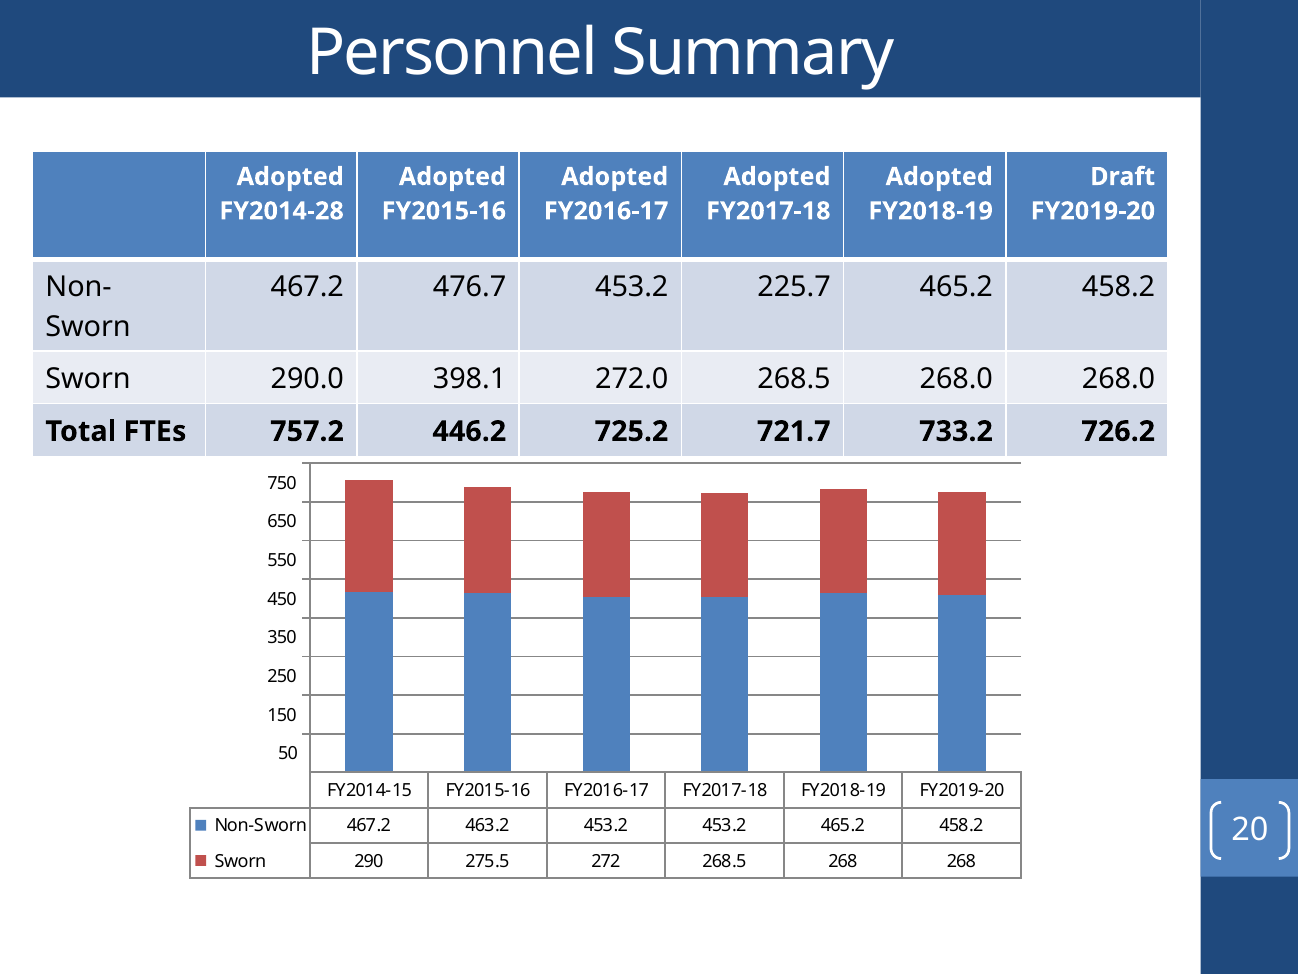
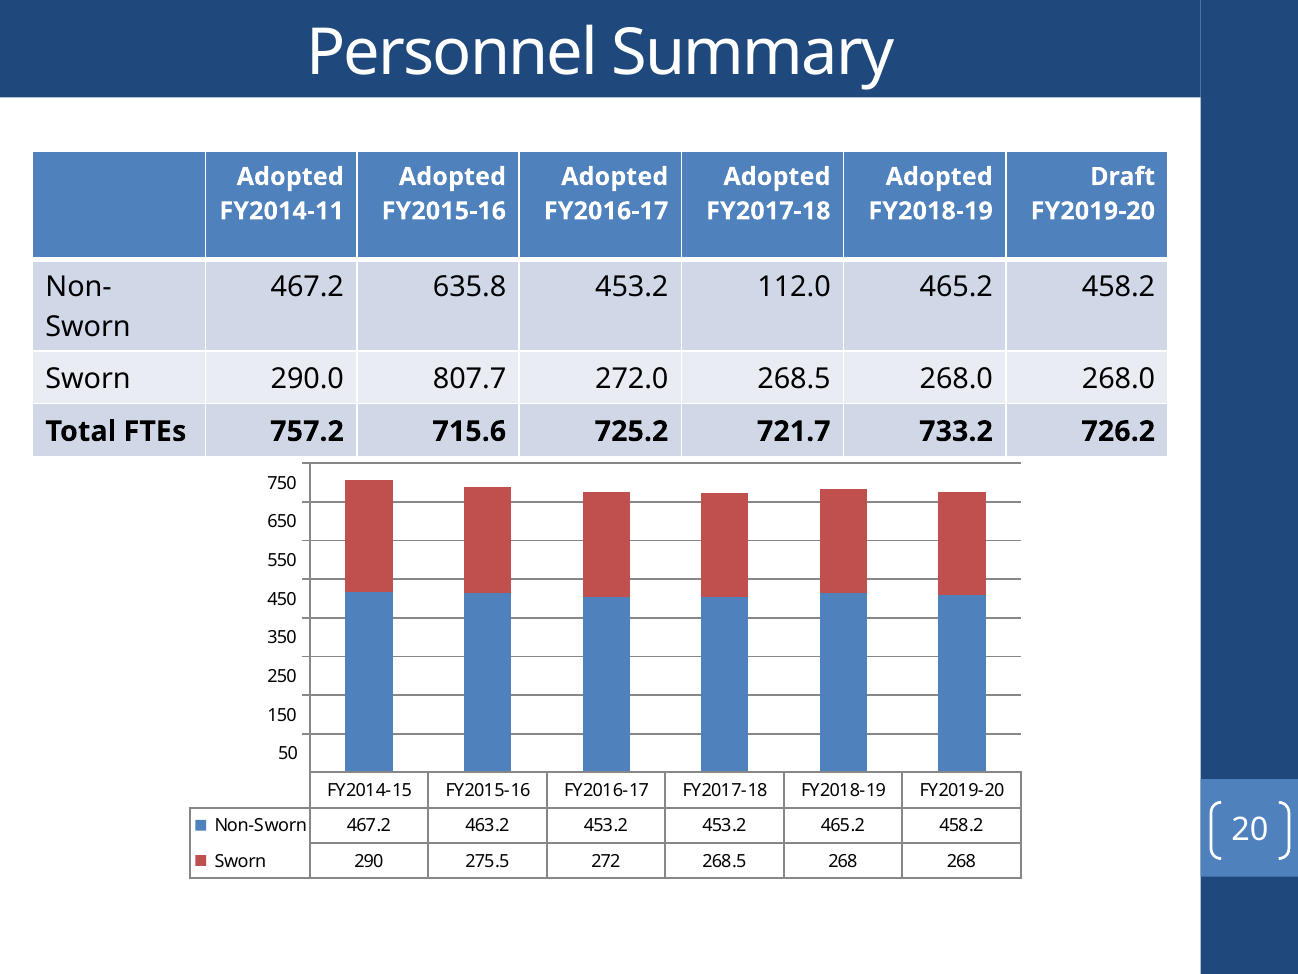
FY2014-28: FY2014-28 -> FY2014-11
476.7: 476.7 -> 635.8
225.7: 225.7 -> 112.0
398.1: 398.1 -> 807.7
446.2: 446.2 -> 715.6
